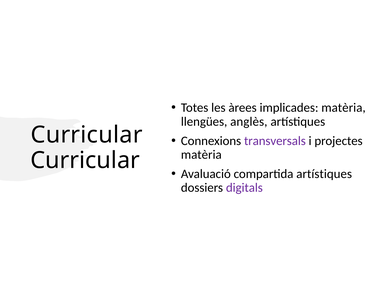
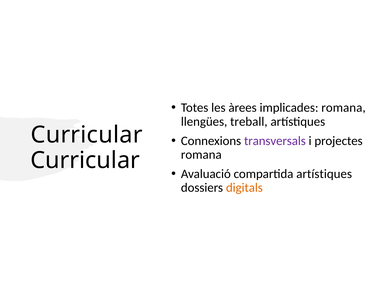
implicades matèria: matèria -> romana
anglès: anglès -> treball
matèria at (201, 155): matèria -> romana
digitals colour: purple -> orange
